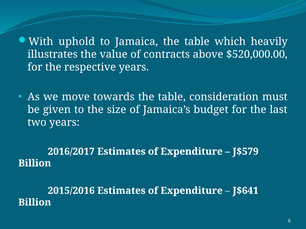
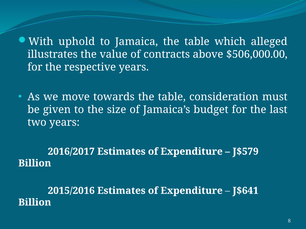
heavily: heavily -> alleged
$520,000.00: $520,000.00 -> $506,000.00
